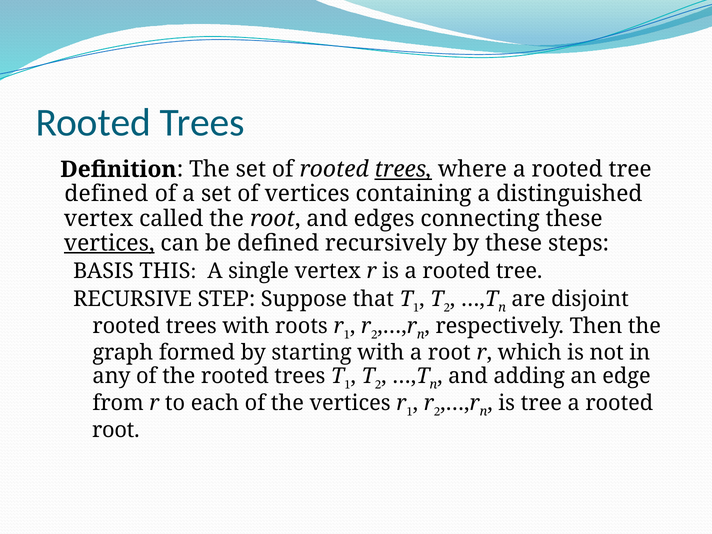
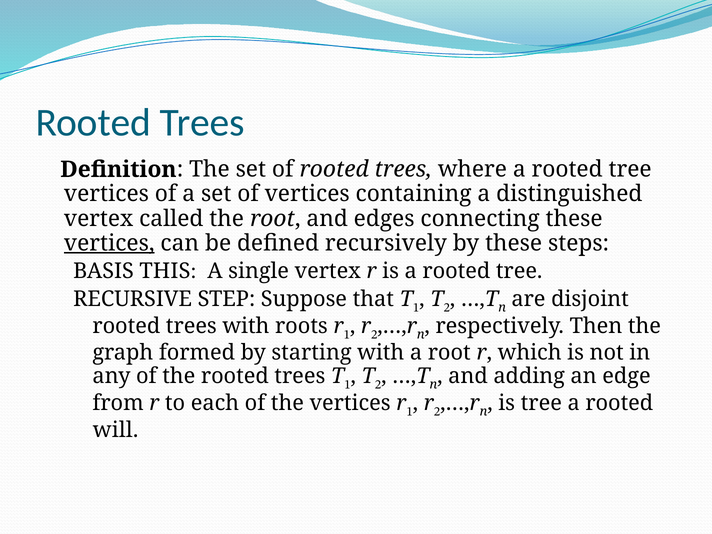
trees at (403, 169) underline: present -> none
defined at (106, 194): defined -> vertices
root at (116, 430): root -> will
